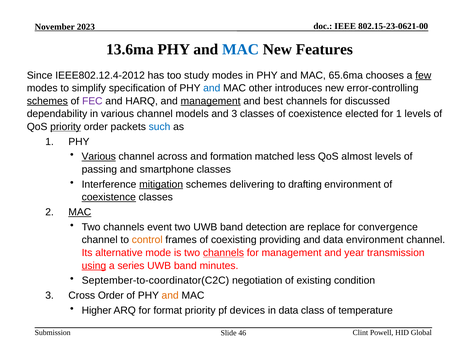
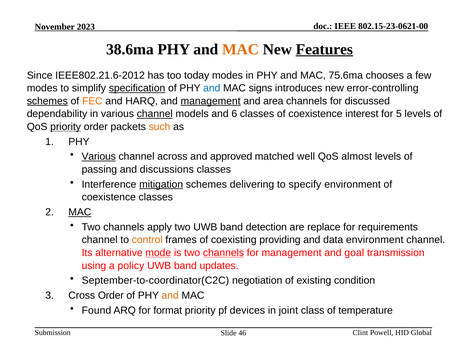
13.6ma: 13.6ma -> 38.6ma
MAC at (241, 49) colour: blue -> orange
Features underline: none -> present
IEEE802.12.4-2012: IEEE802.12.4-2012 -> IEEE802.21.6-2012
study: study -> today
65.6ma: 65.6ma -> 75.6ma
few underline: present -> none
specification underline: none -> present
other: other -> signs
FEC colour: purple -> orange
best: best -> area
channel at (155, 114) underline: none -> present
and 3: 3 -> 6
elected: elected -> interest
for 1: 1 -> 5
such colour: blue -> orange
formation: formation -> approved
less: less -> well
smartphone: smartphone -> discussions
drafting: drafting -> specify
coexistence at (109, 197) underline: present -> none
event: event -> apply
convergence: convergence -> requirements
mode underline: none -> present
year: year -> goal
using underline: present -> none
series: series -> policy
minutes: minutes -> updates
Higher: Higher -> Found
in data: data -> joint
